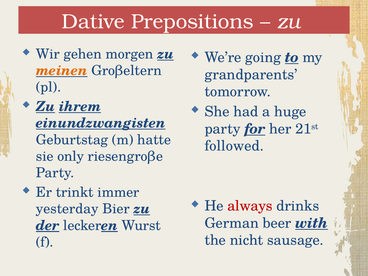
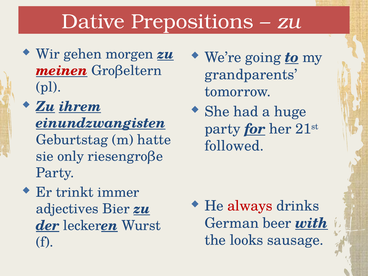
meinen colour: orange -> red
yesterday: yesterday -> adjectives
nicht: nicht -> looks
